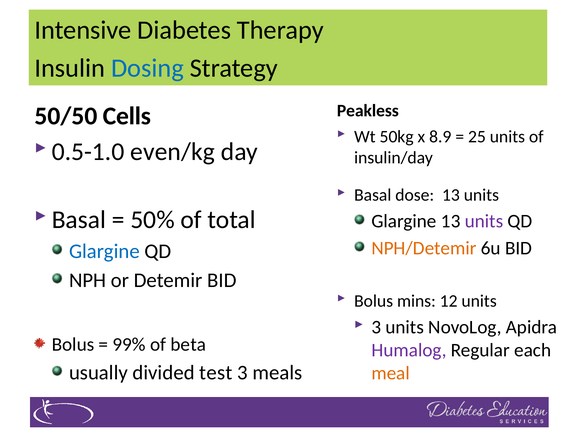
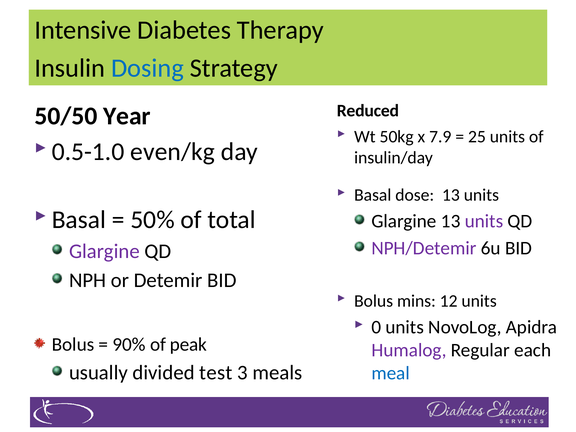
Peakless: Peakless -> Reduced
Cells: Cells -> Year
8.9: 8.9 -> 7.9
NPH/Detemir colour: orange -> purple
Glargine at (104, 251) colour: blue -> purple
3 at (376, 327): 3 -> 0
99%: 99% -> 90%
beta: beta -> peak
meal colour: orange -> blue
